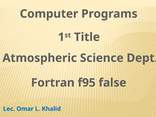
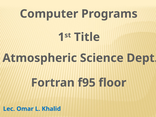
false: false -> floor
